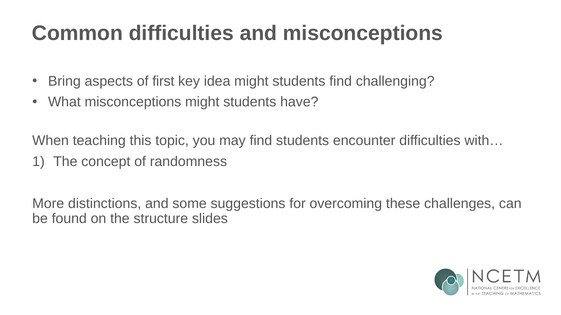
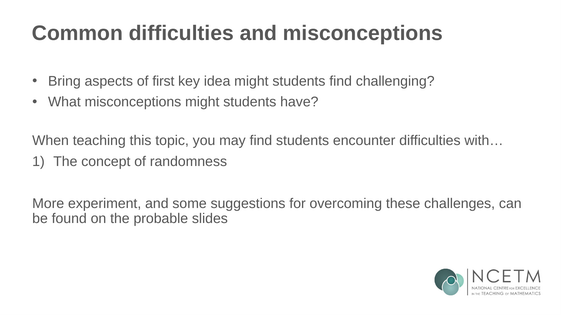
distinctions: distinctions -> experiment
structure: structure -> probable
